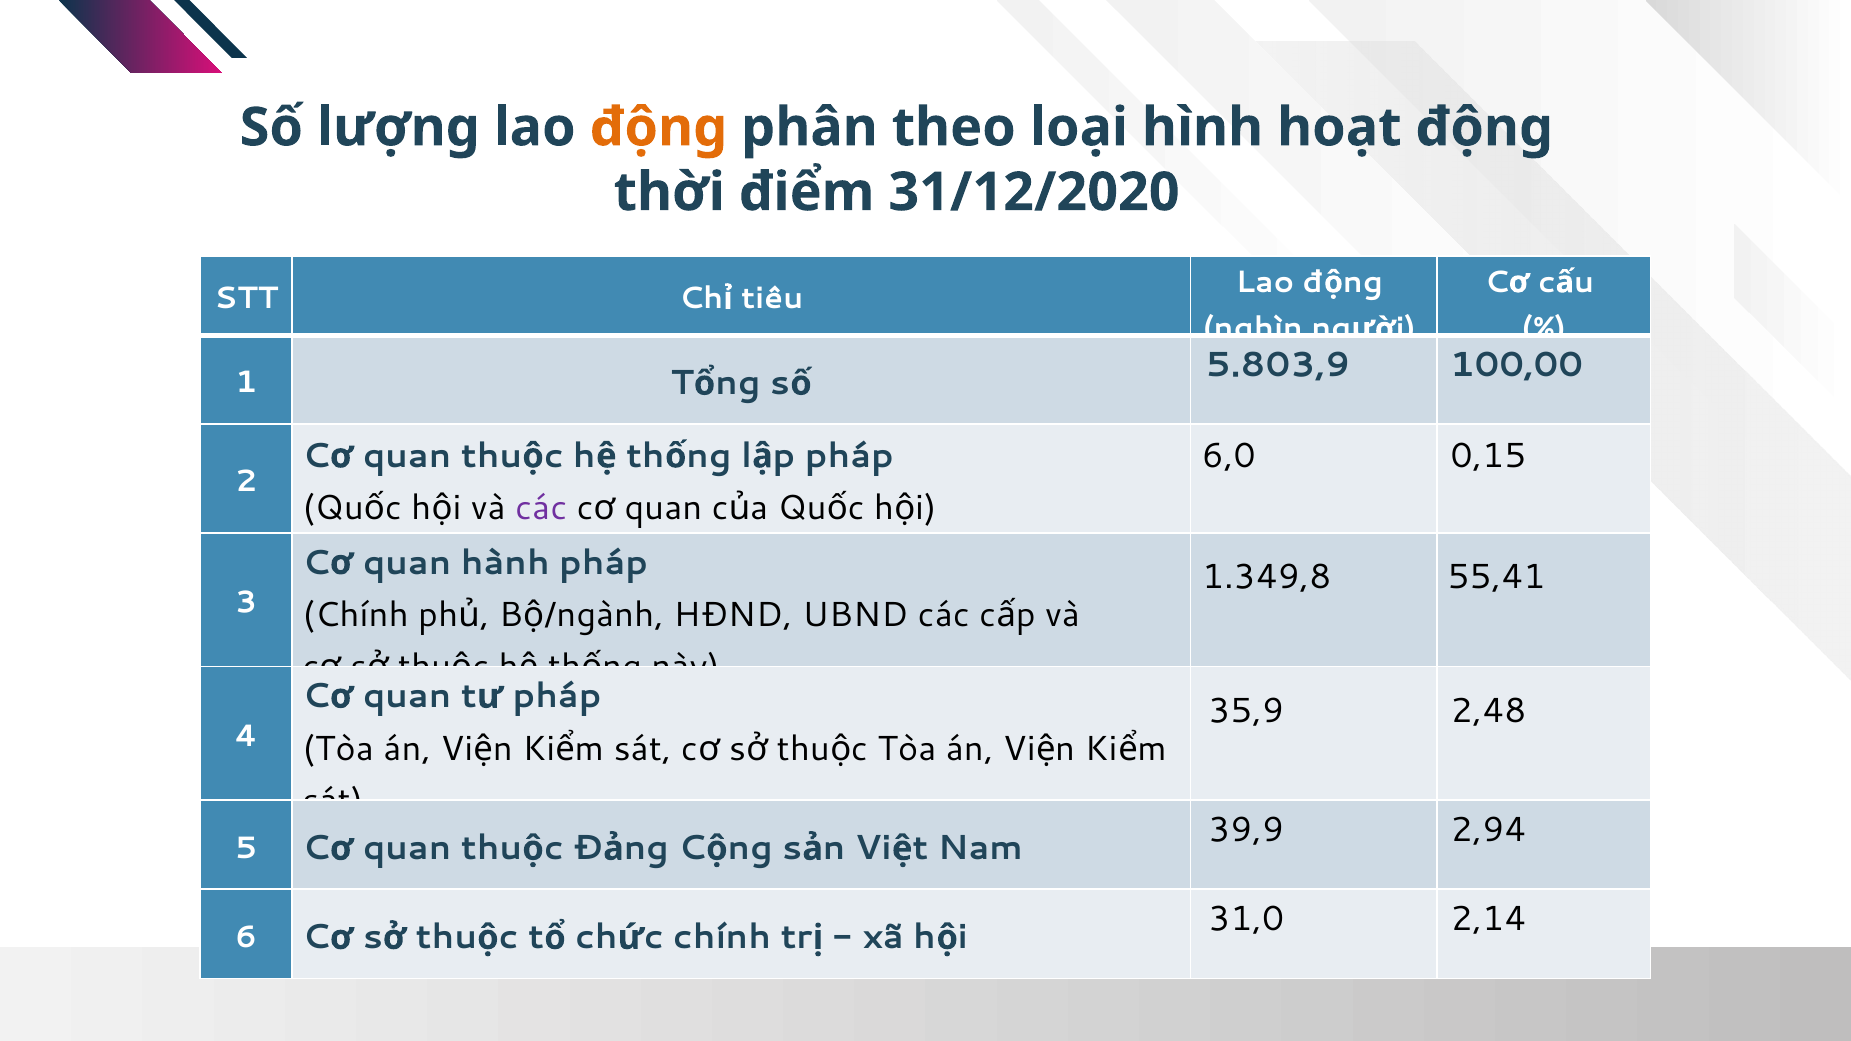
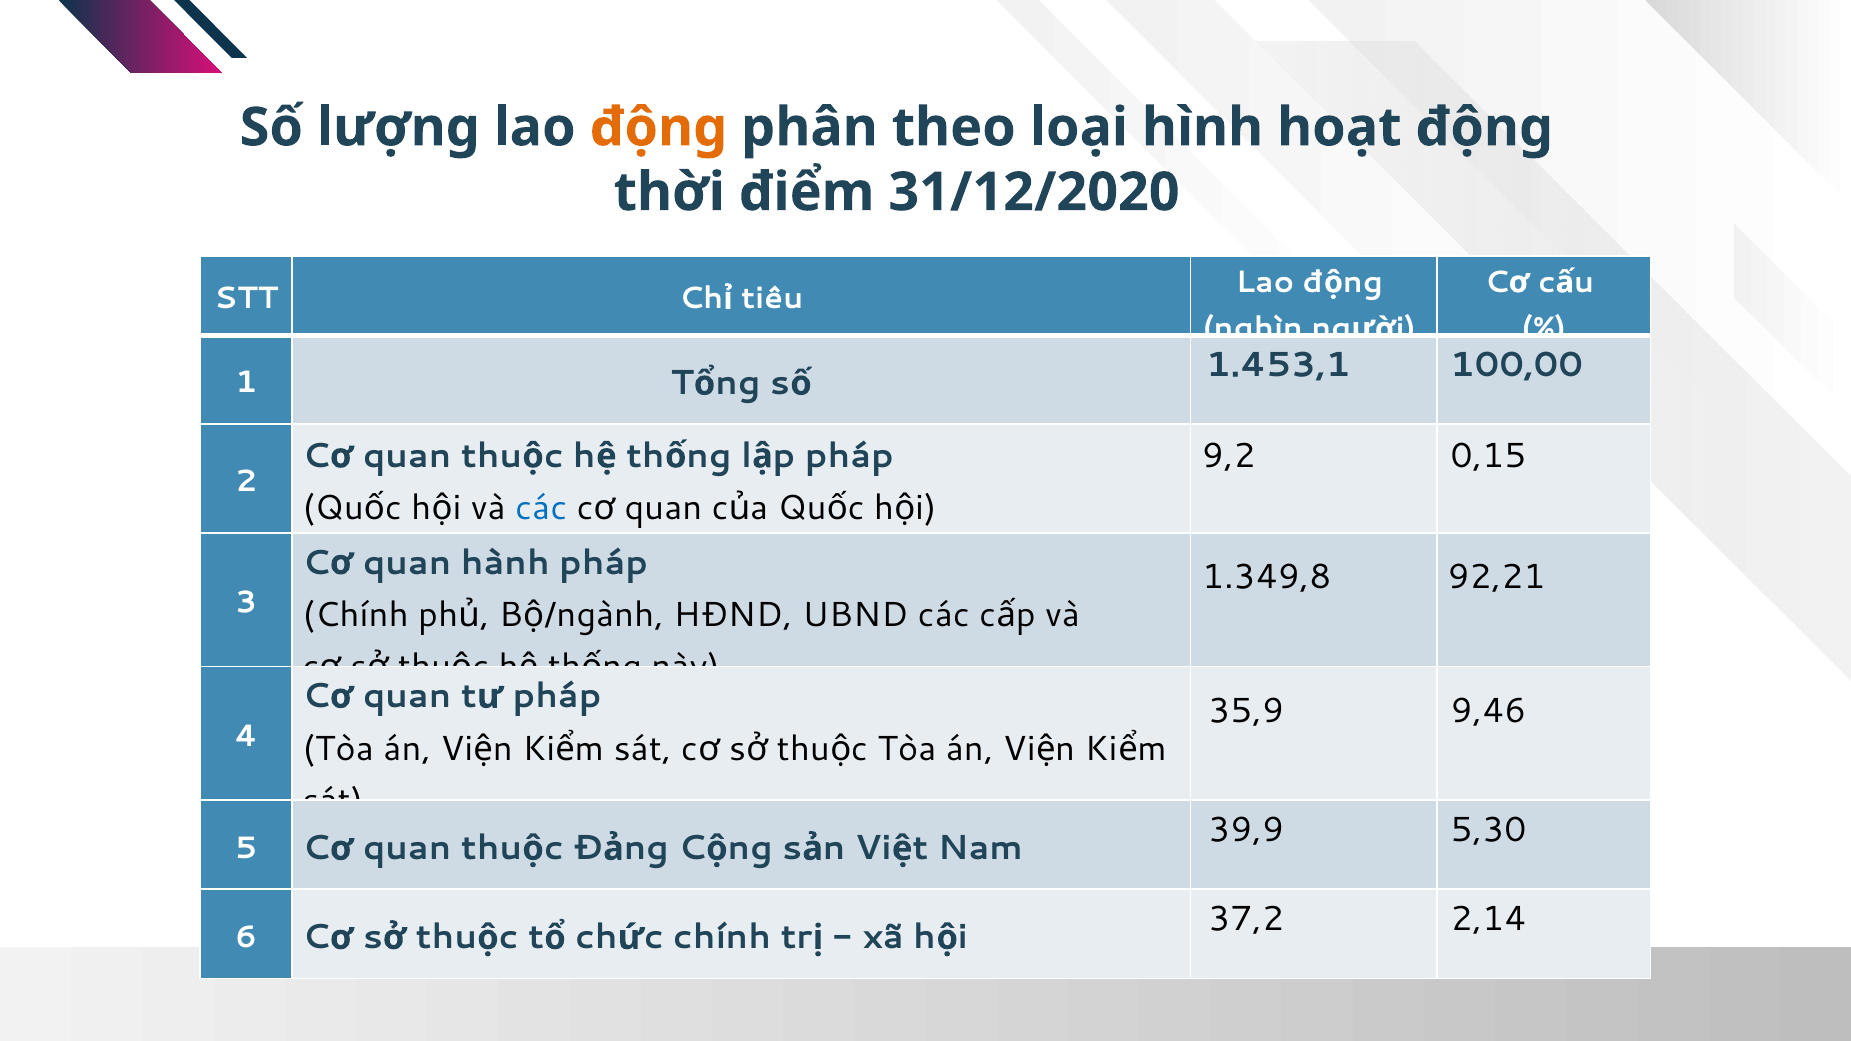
5.803,9: 5.803,9 -> 1.453,1
6,0: 6,0 -> 9,2
các at (541, 508) colour: purple -> blue
55,41: 55,41 -> 92,21
2,48: 2,48 -> 9,46
2,94: 2,94 -> 5,30
31,0: 31,0 -> 37,2
